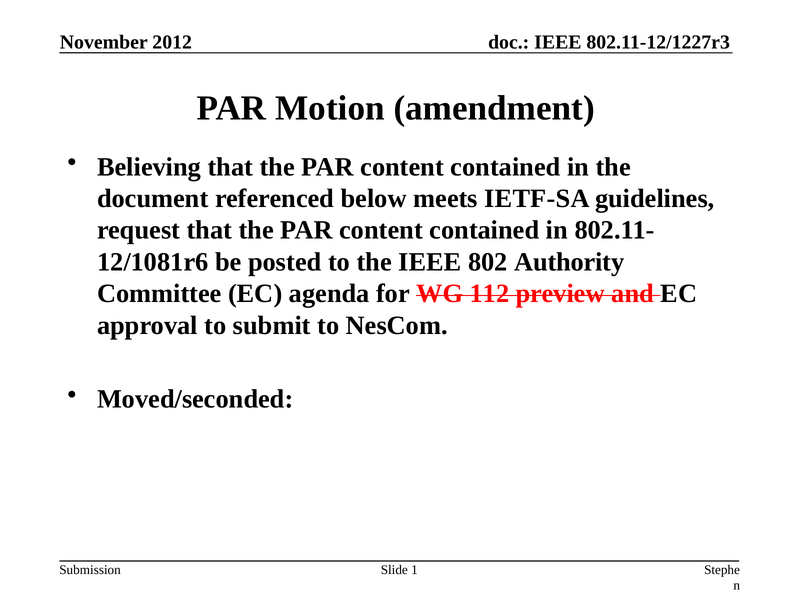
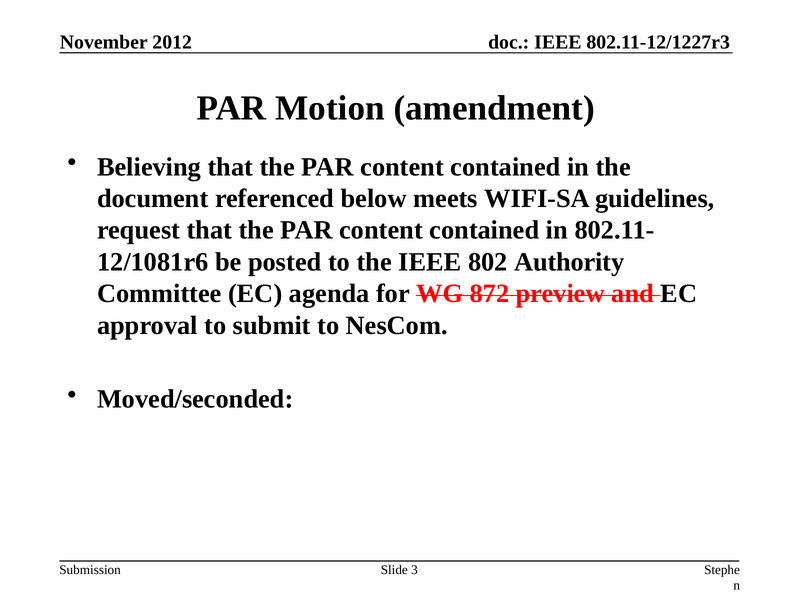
IETF-SA: IETF-SA -> WIFI-SA
112: 112 -> 872
1: 1 -> 3
